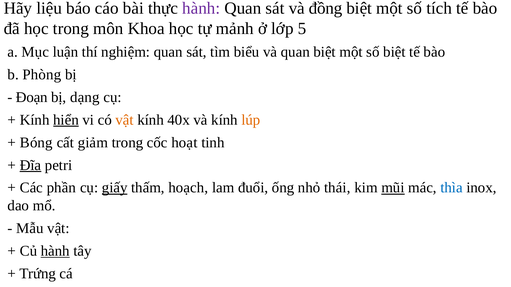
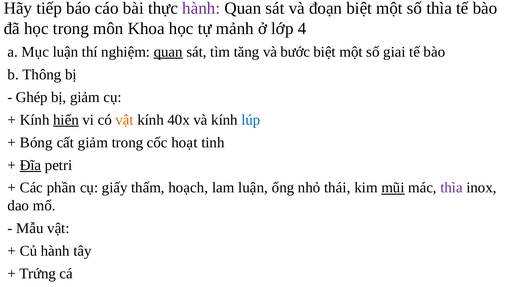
liệu: liệu -> tiếp
đồng: đồng -> đoạn
số tích: tích -> thìa
5: 5 -> 4
quan at (168, 52) underline: none -> present
biểu: biểu -> tăng
và quan: quan -> bước
số biệt: biệt -> giai
Phòng: Phòng -> Thông
Đoạn: Đoạn -> Ghép
bị dạng: dạng -> giảm
lúp colour: orange -> blue
giấy underline: present -> none
lam đuổi: đuổi -> luận
thìa at (452, 188) colour: blue -> purple
hành at (55, 251) underline: present -> none
